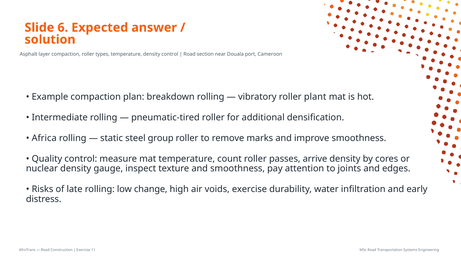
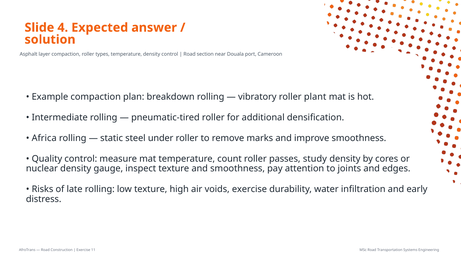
6: 6 -> 4
group: group -> under
arrive: arrive -> study
low change: change -> texture
